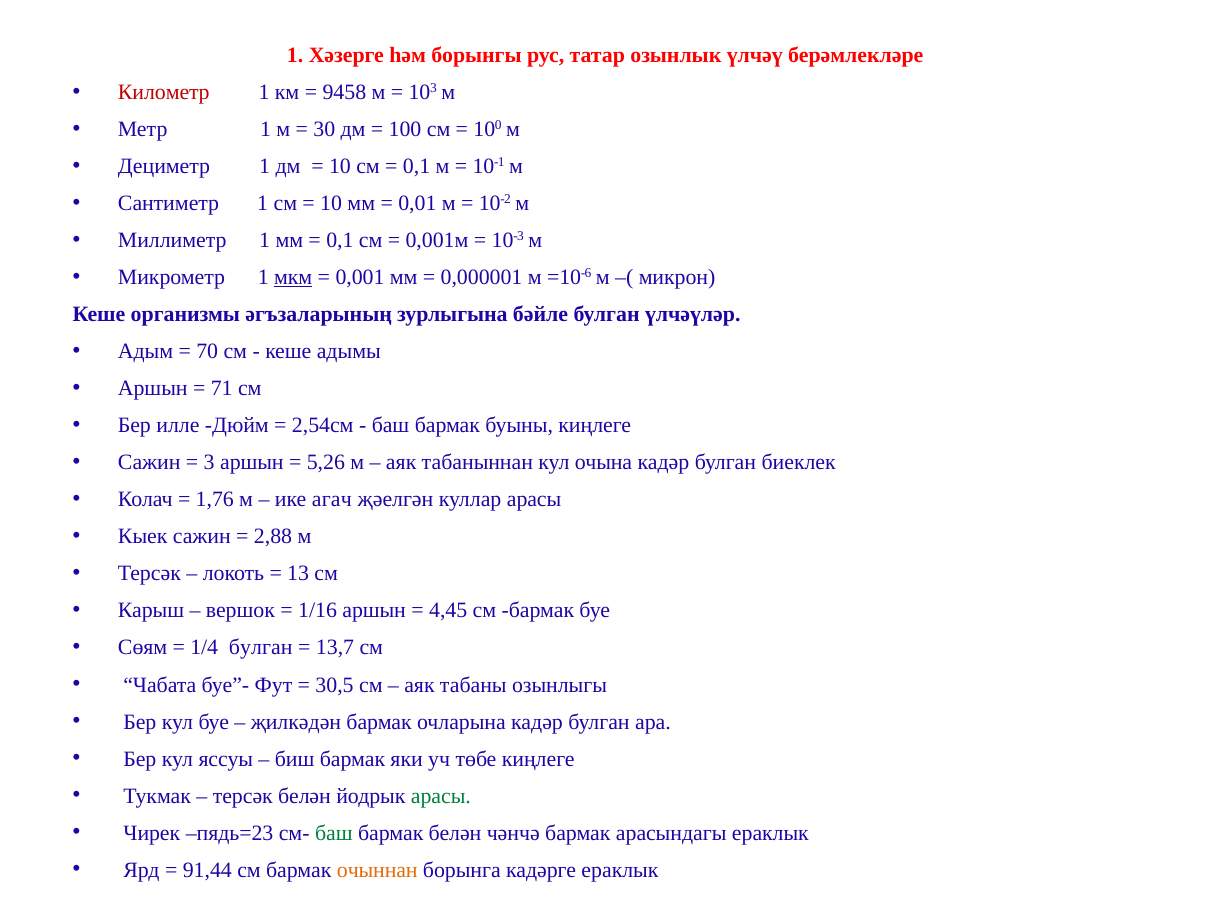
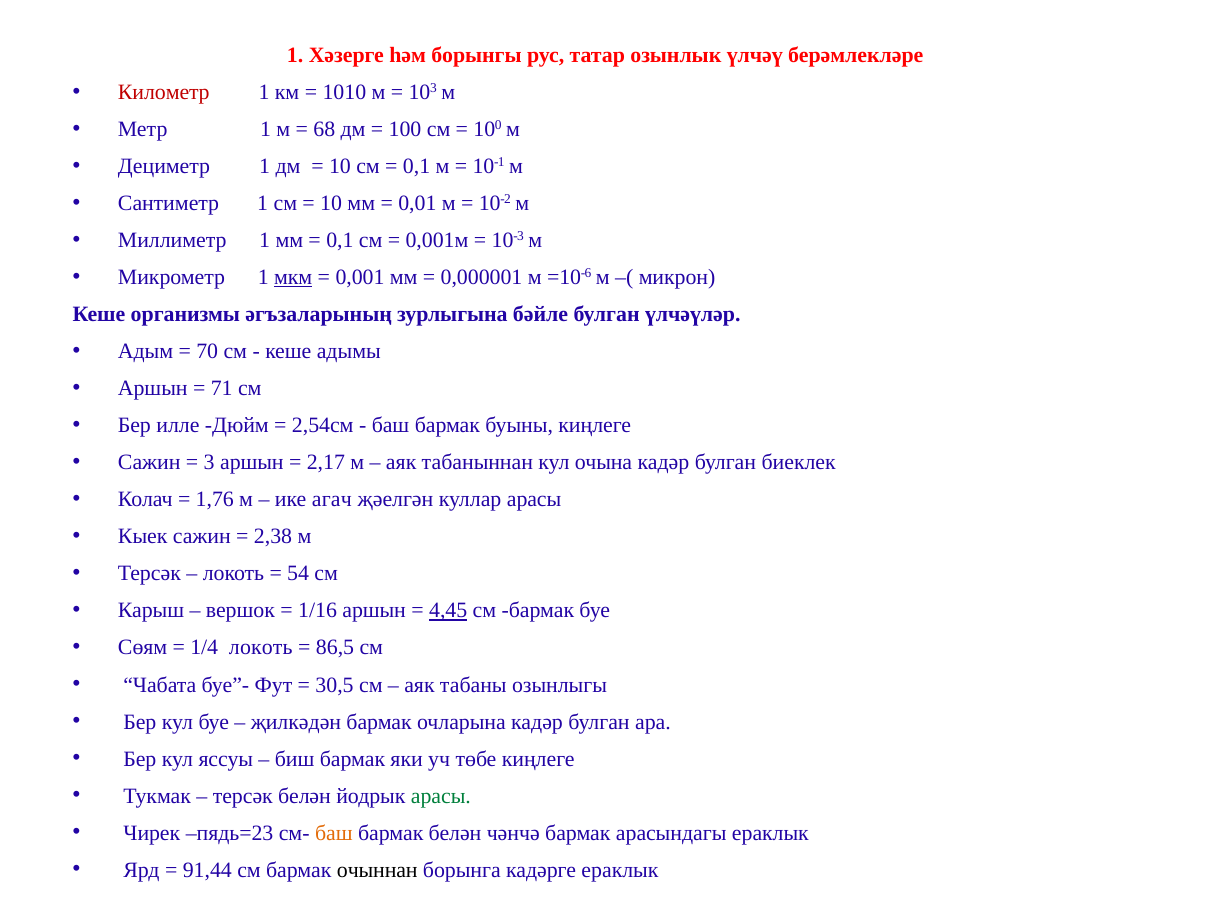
9458: 9458 -> 1010
30: 30 -> 68
5,26: 5,26 -> 2,17
2,88: 2,88 -> 2,38
13: 13 -> 54
4,45 underline: none -> present
1/4 булган: булган -> локоть
13,7: 13,7 -> 86,5
баш at (334, 832) colour: green -> orange
очыннан colour: orange -> black
